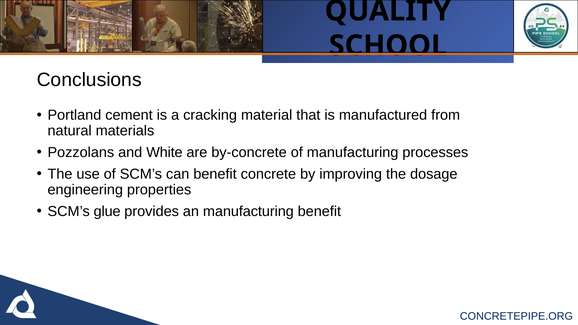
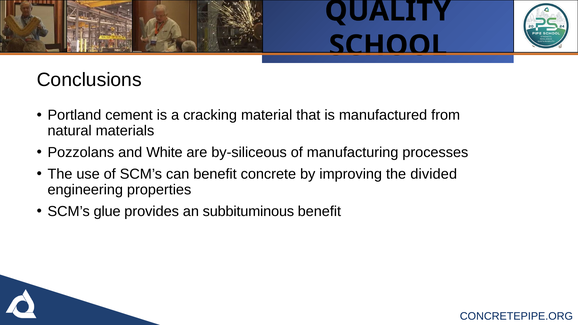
by-concrete: by-concrete -> by-siliceous
dosage: dosage -> divided
an manufacturing: manufacturing -> subbituminous
